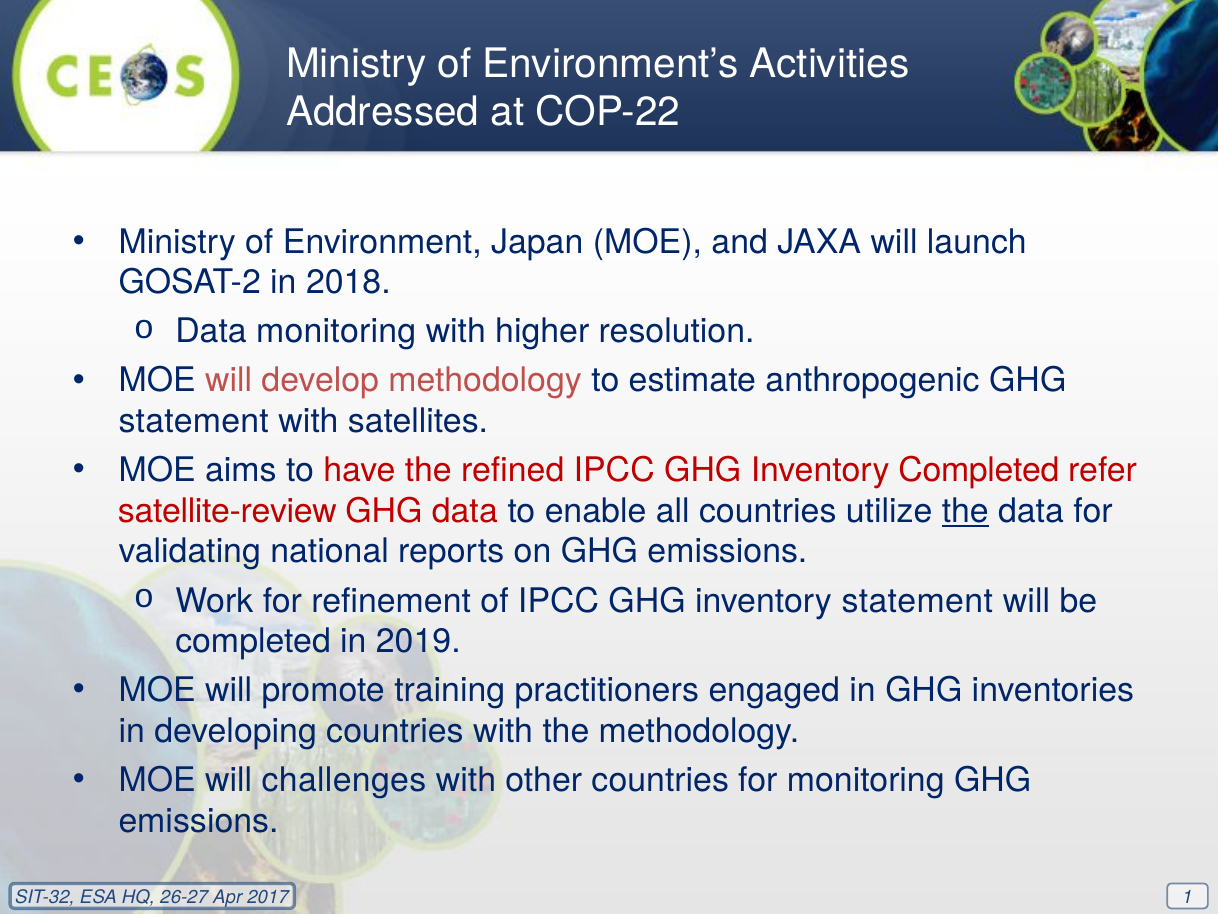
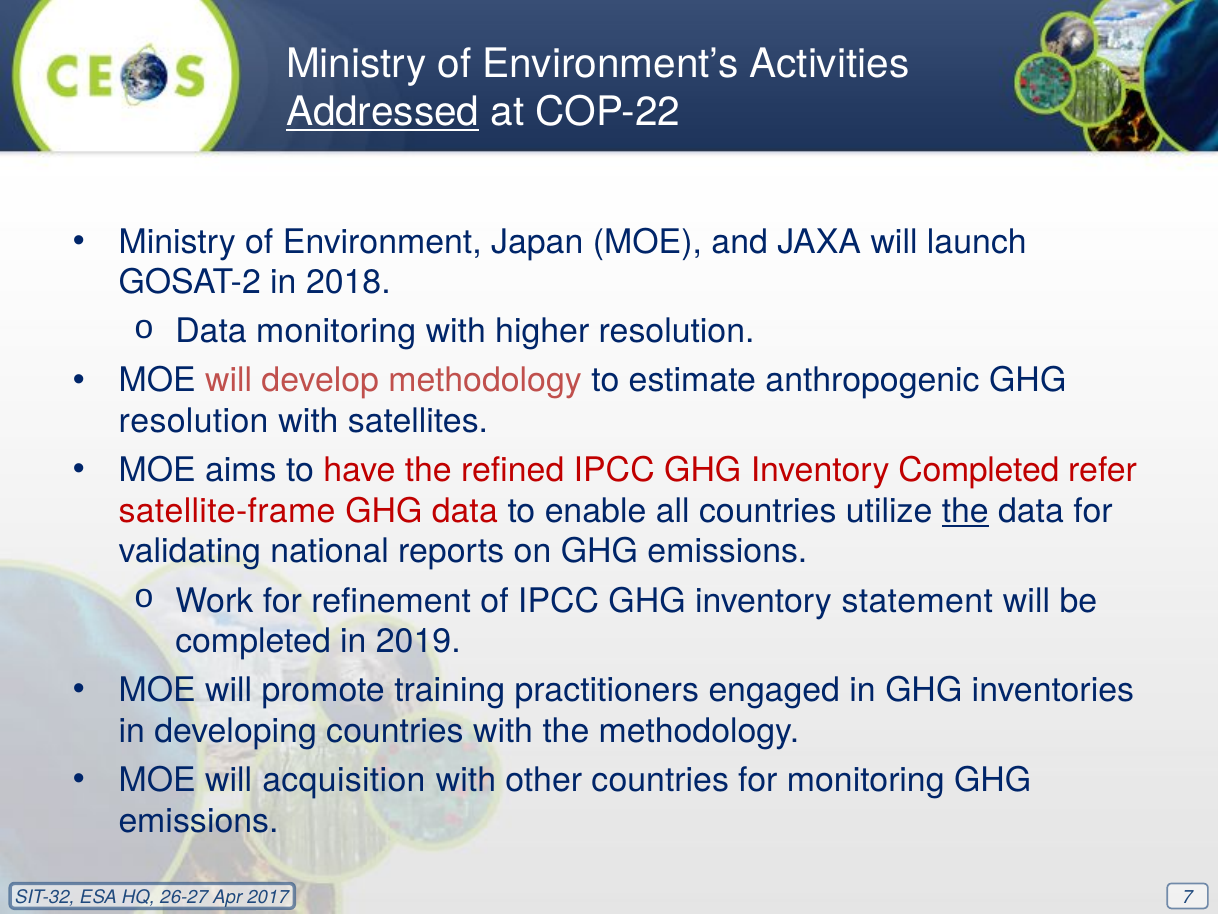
Addressed underline: none -> present
statement at (194, 421): statement -> resolution
satellite-review: satellite-review -> satellite-frame
challenges: challenges -> acquisition
1: 1 -> 7
